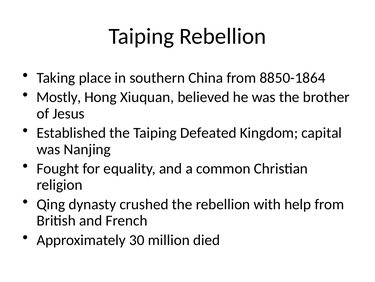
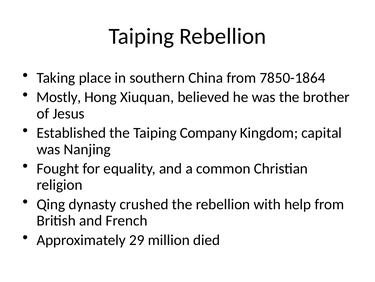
8850-1864: 8850-1864 -> 7850-1864
Defeated: Defeated -> Company
30: 30 -> 29
